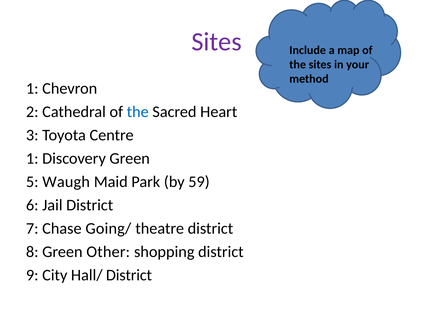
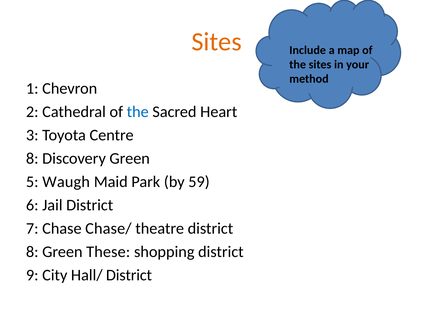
Sites at (217, 42) colour: purple -> orange
1 at (32, 159): 1 -> 8
Going/: Going/ -> Chase/
Other: Other -> These
